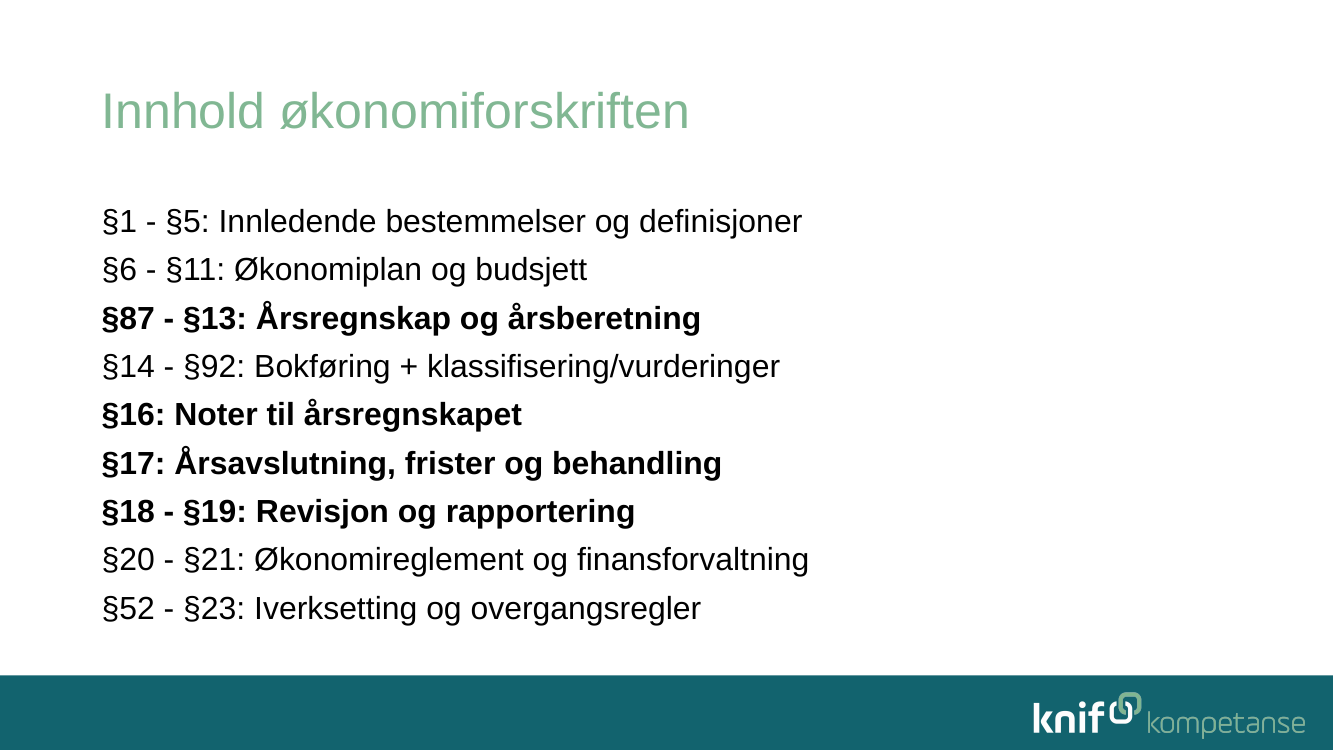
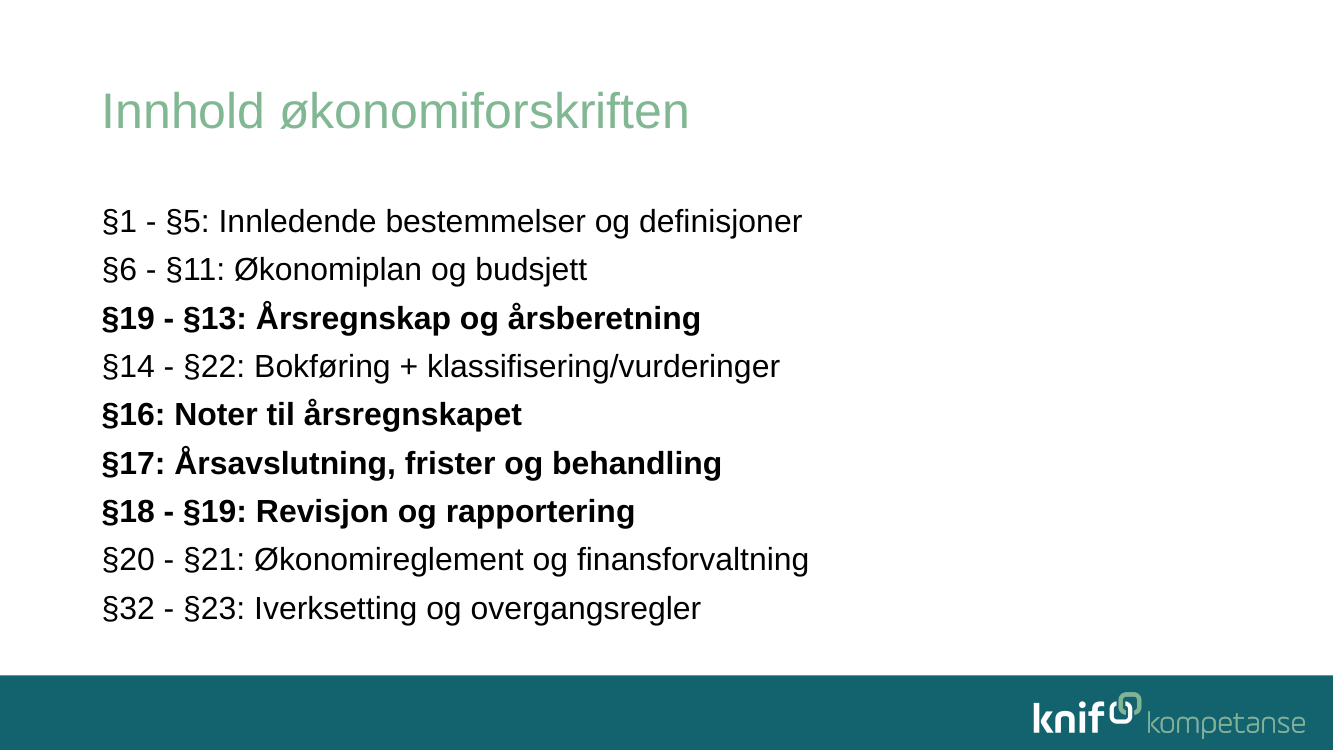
§87 at (128, 318): §87 -> §19
§92: §92 -> §22
§52: §52 -> §32
